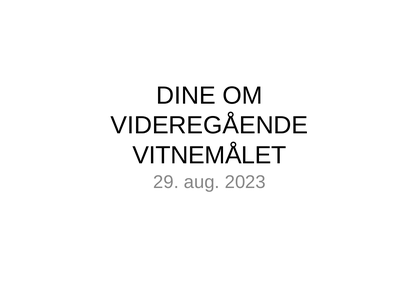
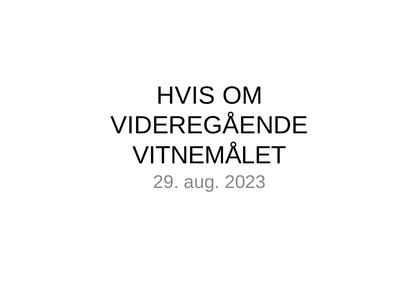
DINE: DINE -> HVIS
